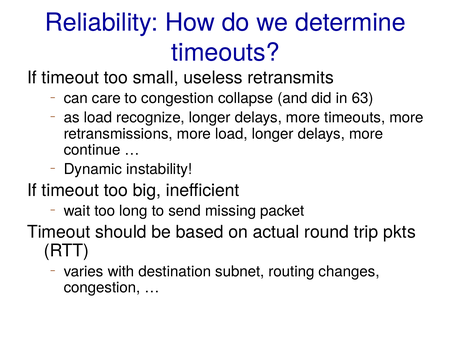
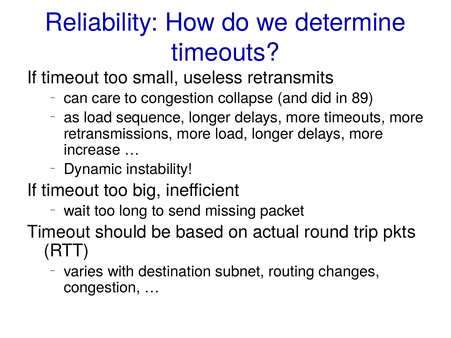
63: 63 -> 89
recognize: recognize -> sequence
continue: continue -> increase
